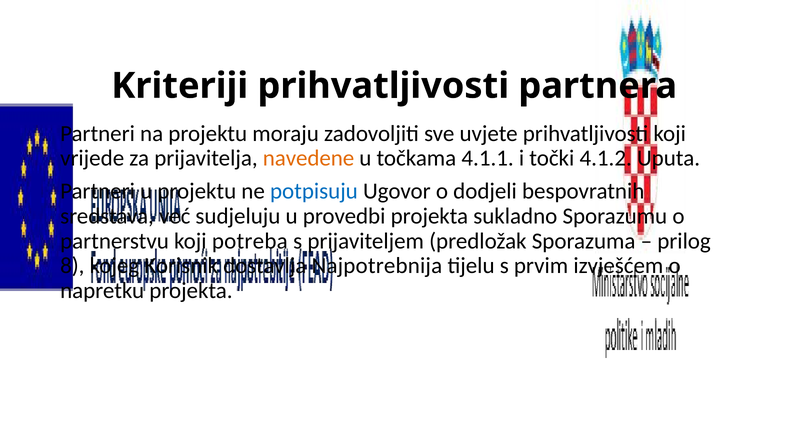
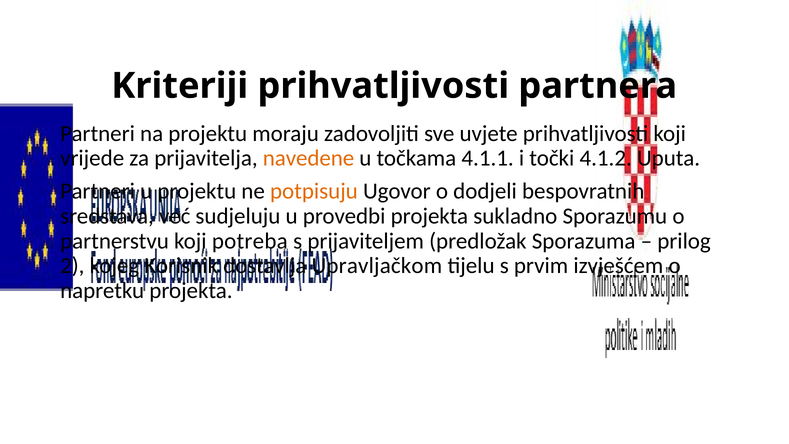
potpisuju colour: blue -> orange
8: 8 -> 2
Najpotrebnija: Najpotrebnija -> Upravljačkom
